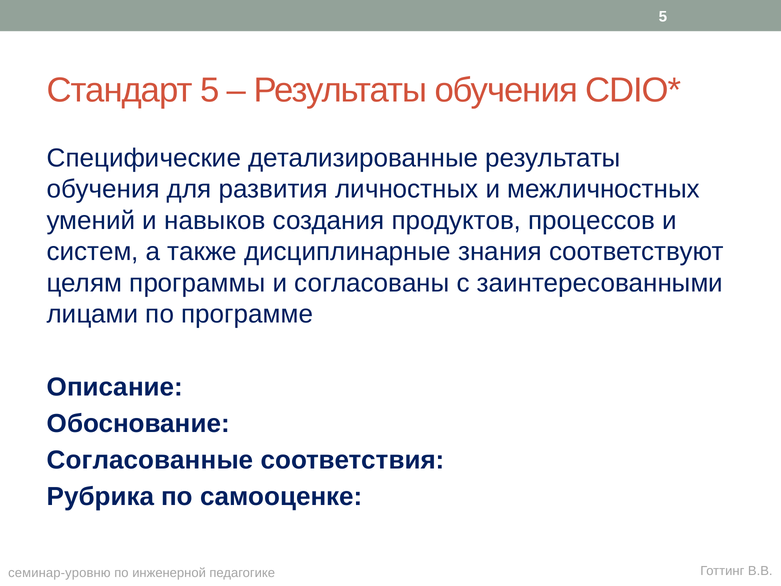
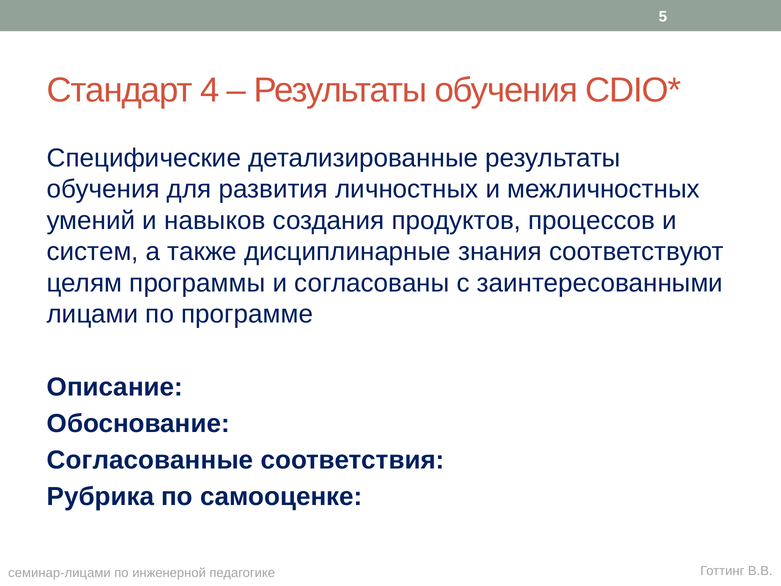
Стандарт 5: 5 -> 4
семинар-уровню: семинар-уровню -> семинар-лицами
